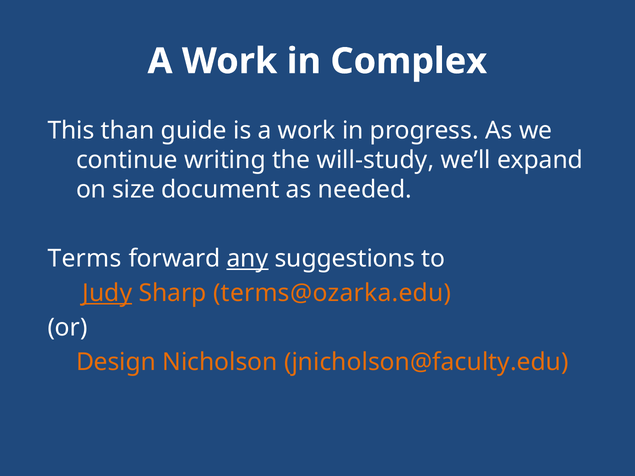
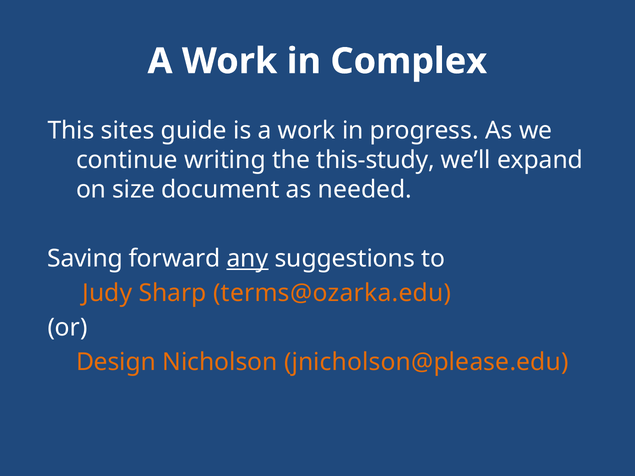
than: than -> sites
will-study: will-study -> this-study
Terms: Terms -> Saving
Judy underline: present -> none
jnicholson@faculty.edu: jnicholson@faculty.edu -> jnicholson@please.edu
